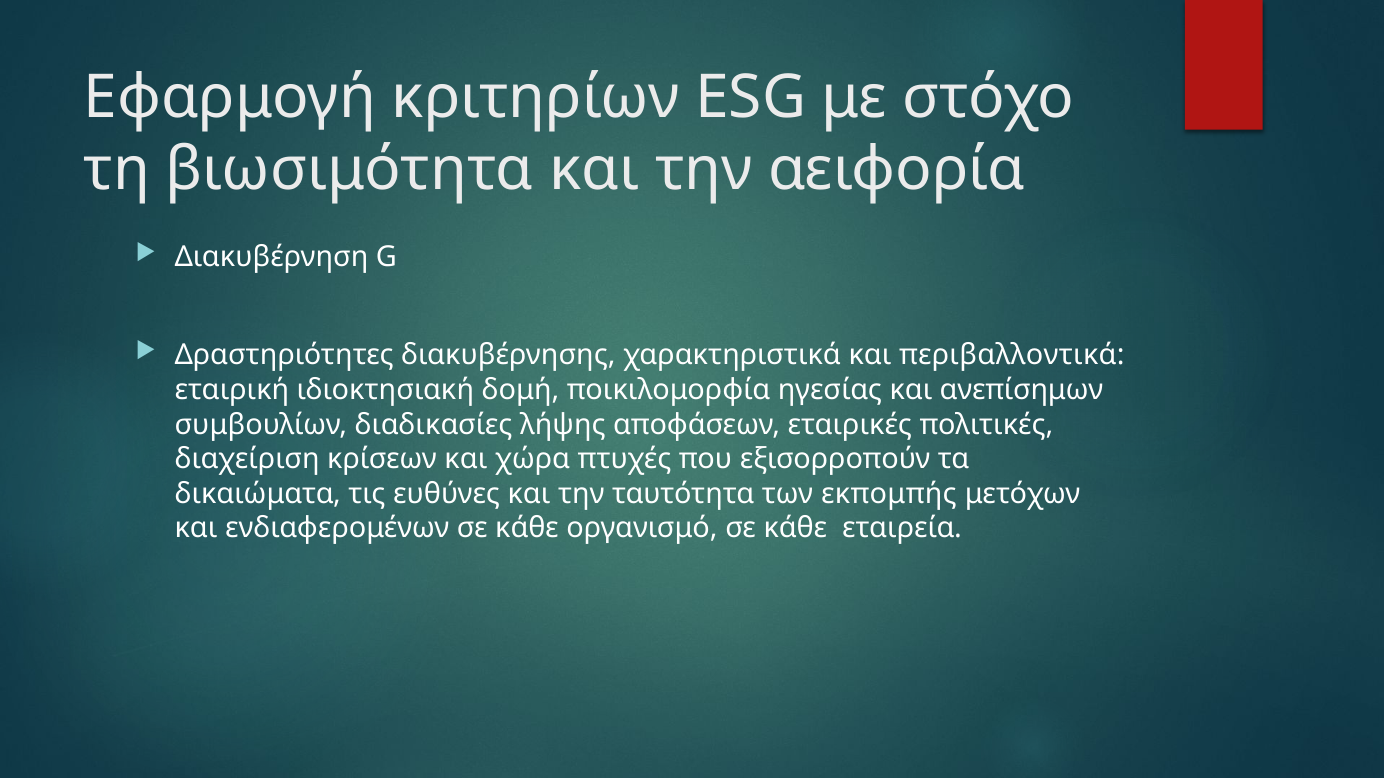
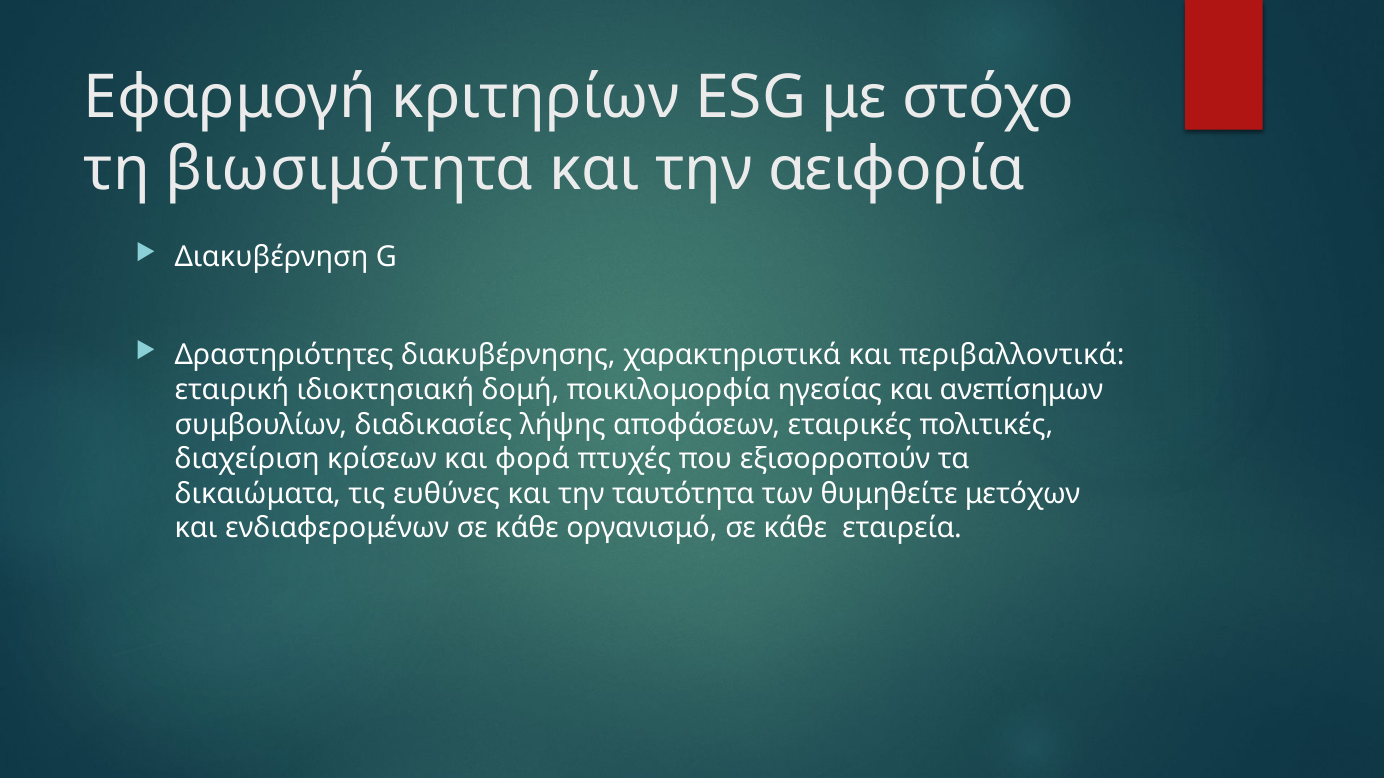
χώρα: χώρα -> φορά
εκπομπής: εκπομπής -> θυμηθείτε
